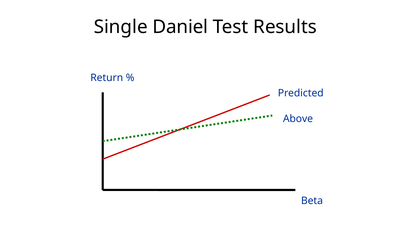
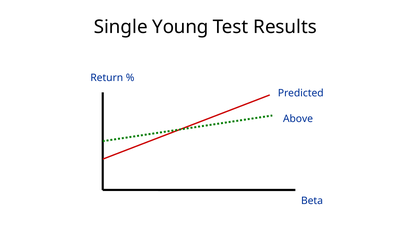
Daniel: Daniel -> Young
